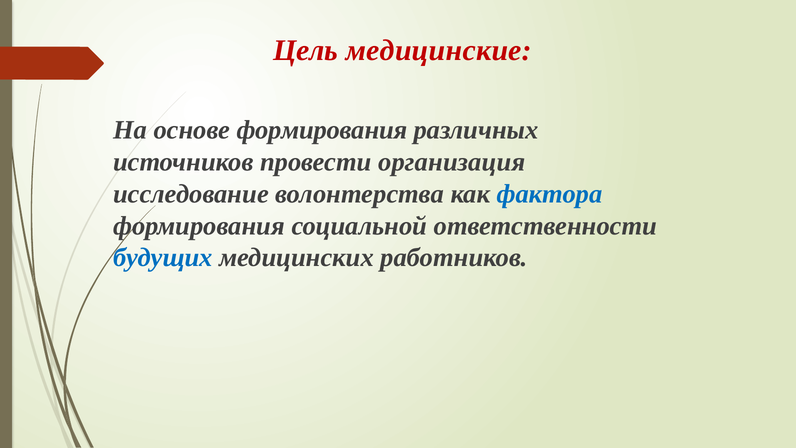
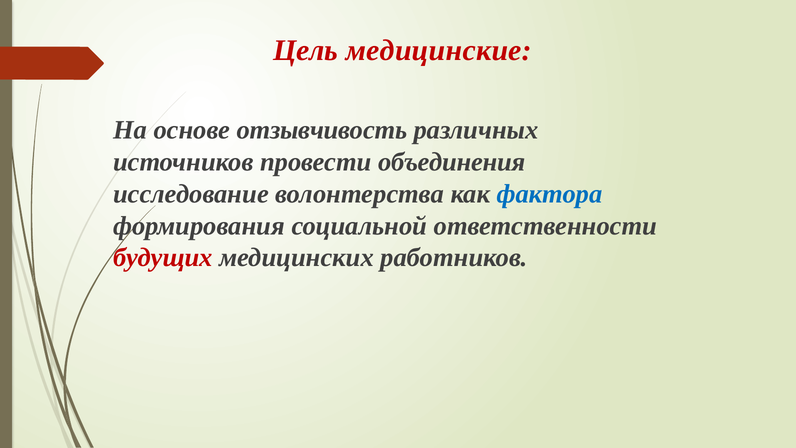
основе формирования: формирования -> отзывчивость
организация: организация -> объединения
будущих colour: blue -> red
